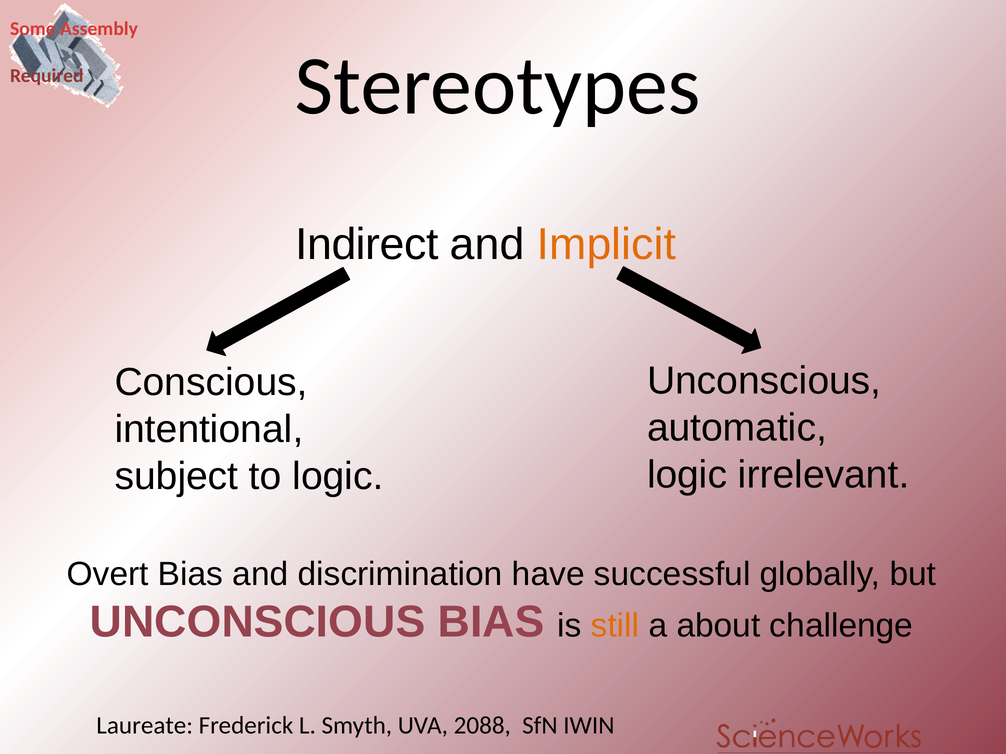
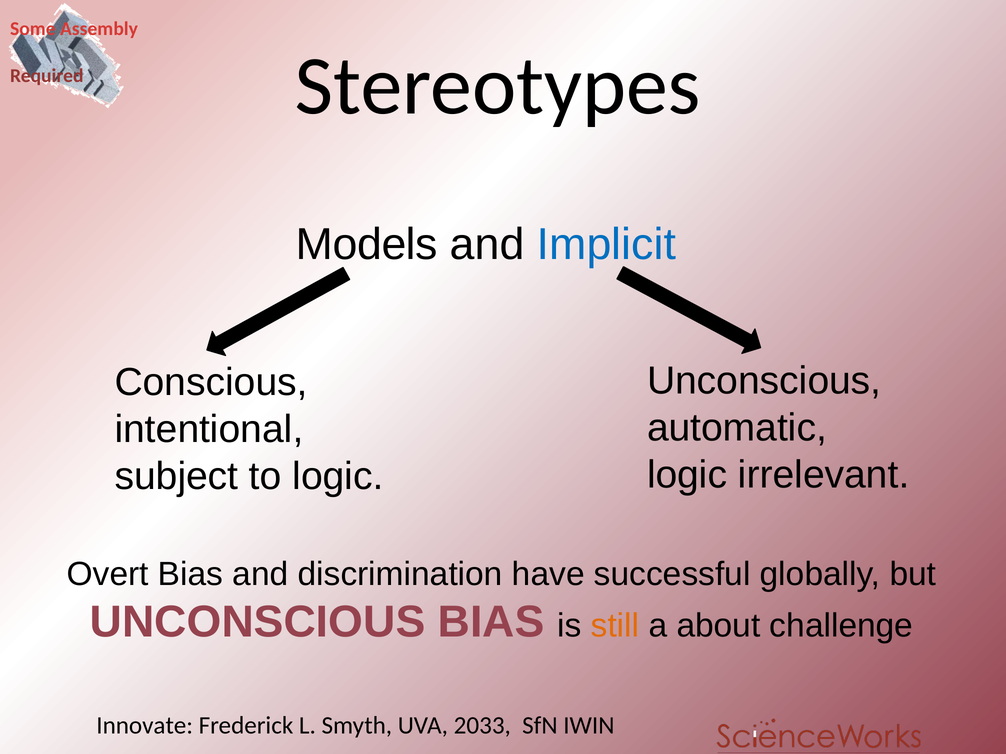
Indirect: Indirect -> Models
Implicit colour: orange -> blue
Laureate: Laureate -> Innovate
2088: 2088 -> 2033
